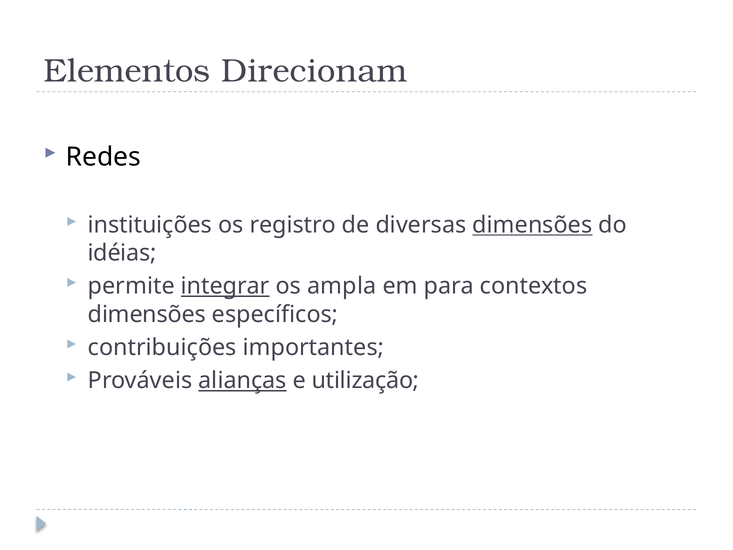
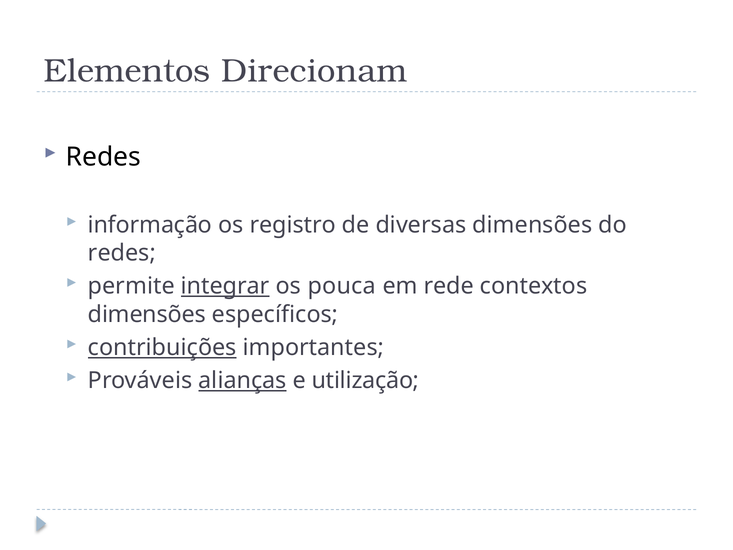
instituições: instituições -> informação
dimensões at (532, 225) underline: present -> none
idéias at (122, 253): idéias -> redes
ampla: ampla -> pouca
para: para -> rede
contribuições underline: none -> present
